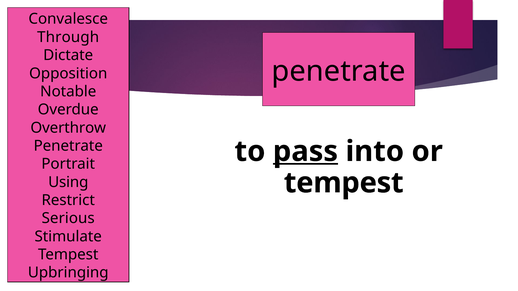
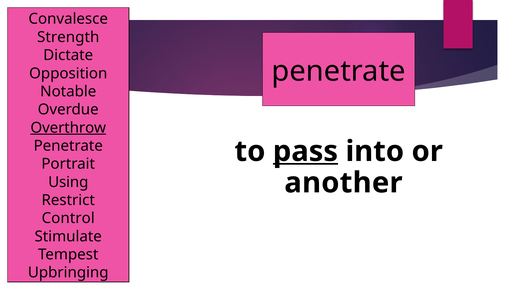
Through: Through -> Strength
Overthrow underline: none -> present
tempest at (344, 183): tempest -> another
Serious: Serious -> Control
